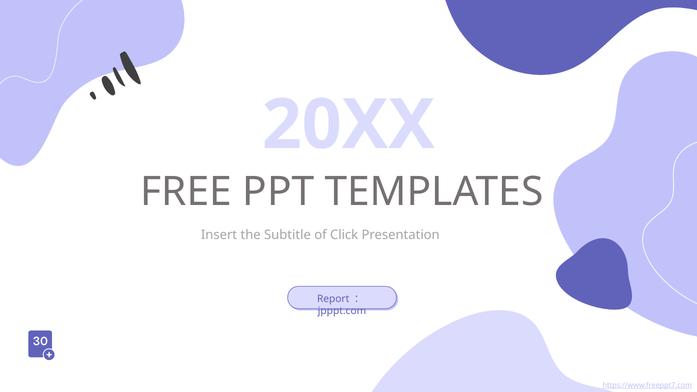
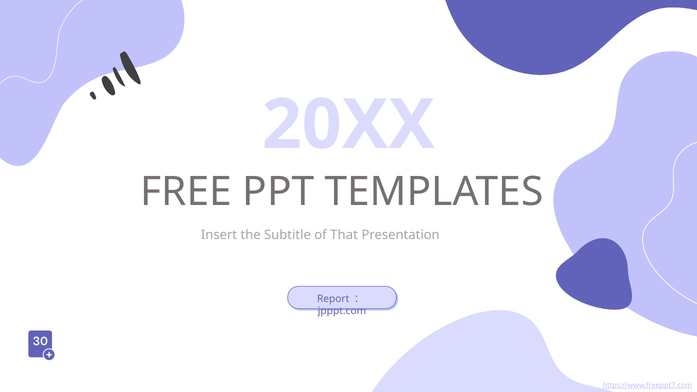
Click: Click -> That
